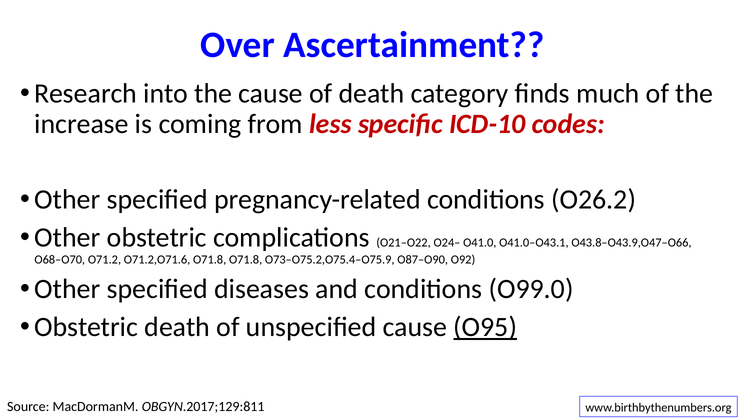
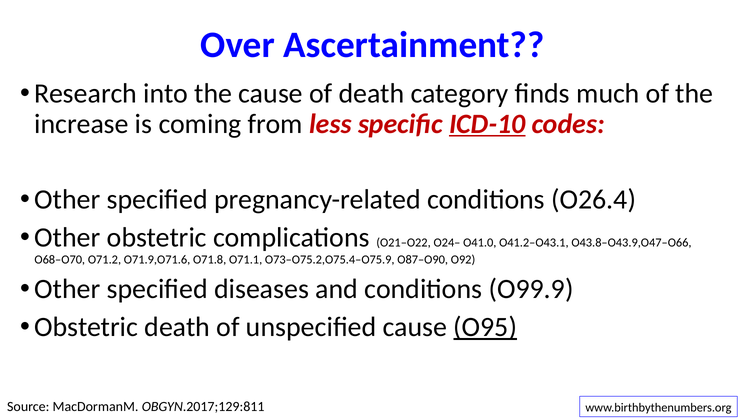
ICD-10 underline: none -> present
O26.2: O26.2 -> O26.4
O41.0–O43.1: O41.0–O43.1 -> O41.2–O43.1
O71.2,O71.6: O71.2,O71.6 -> O71.9,O71.6
O71.8 O71.8: O71.8 -> O71.1
O99.0: O99.0 -> O99.9
